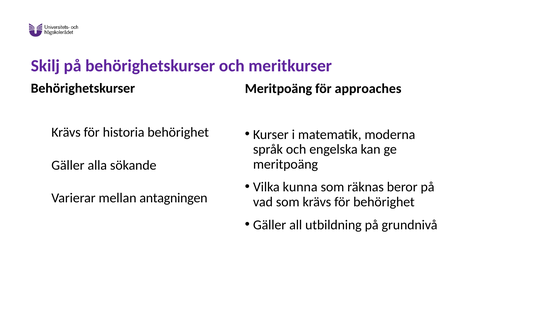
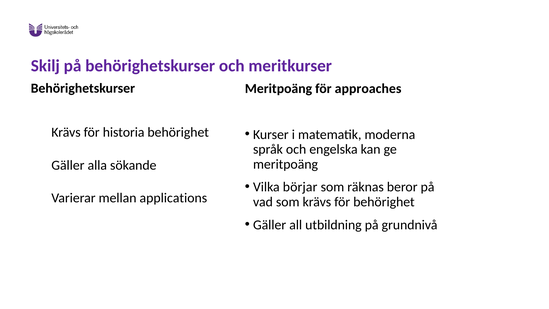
kunna: kunna -> börjar
antagningen: antagningen -> applications
